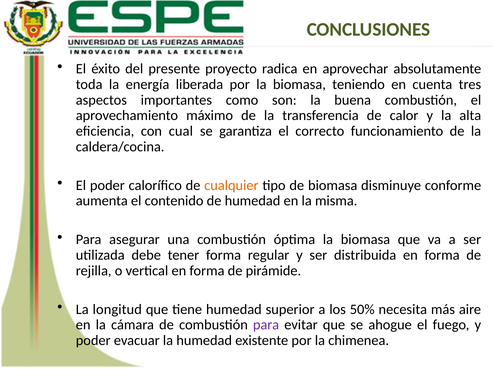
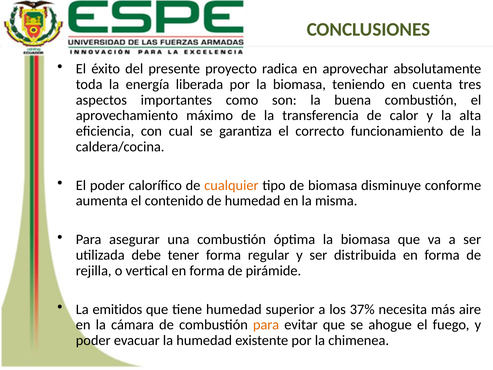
longitud: longitud -> emitidos
50%: 50% -> 37%
para at (266, 325) colour: purple -> orange
